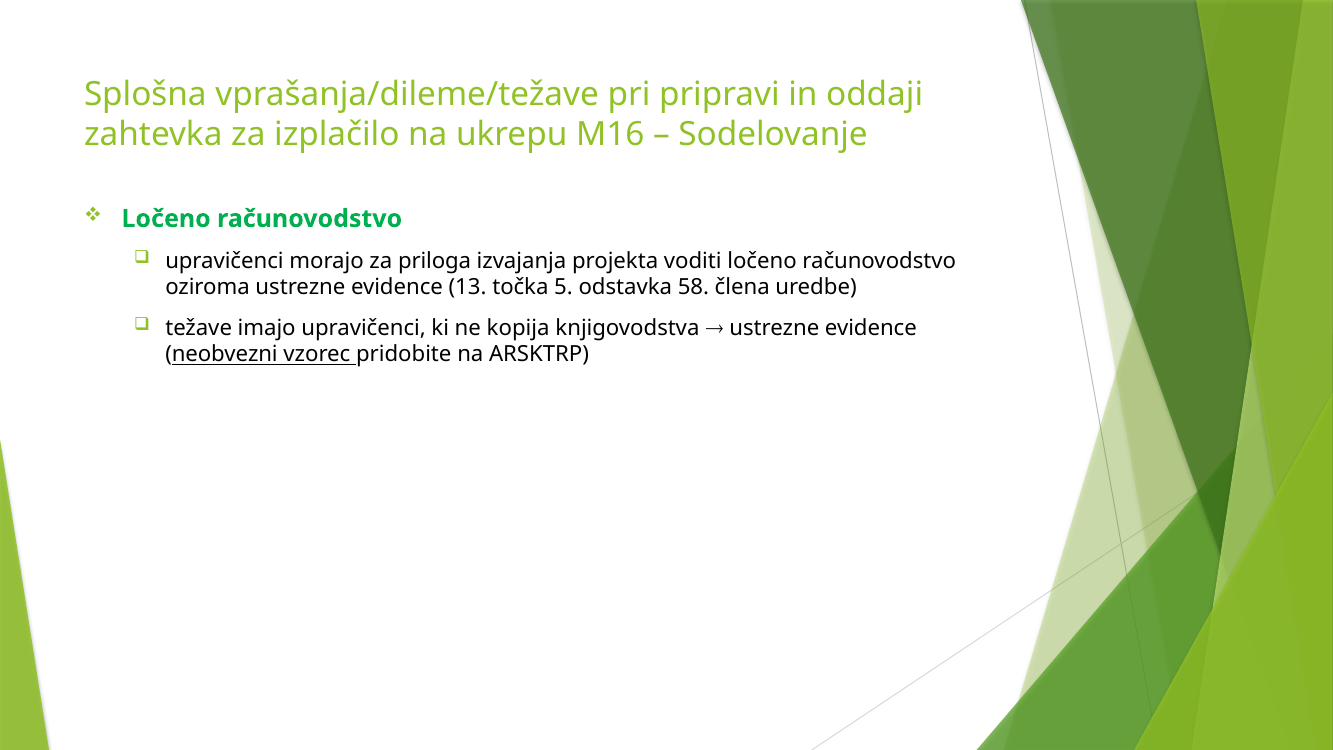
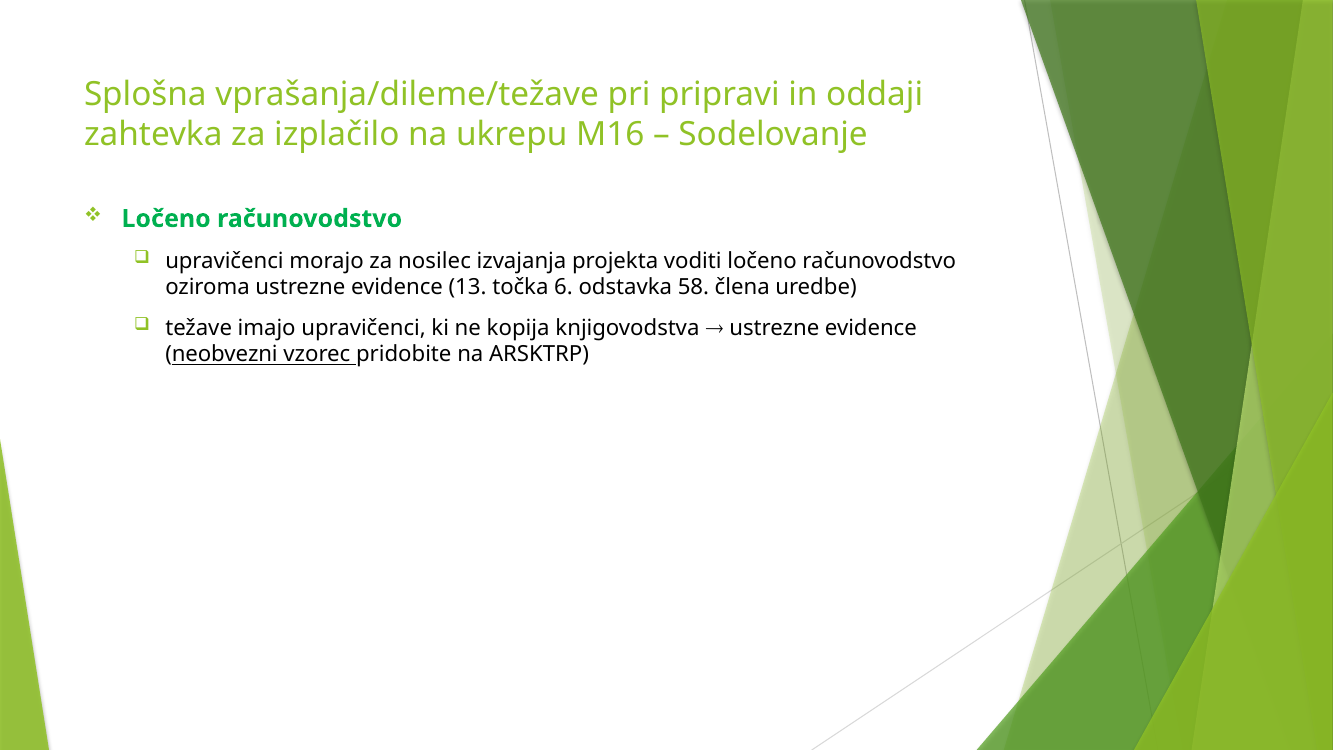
priloga: priloga -> nosilec
5: 5 -> 6
